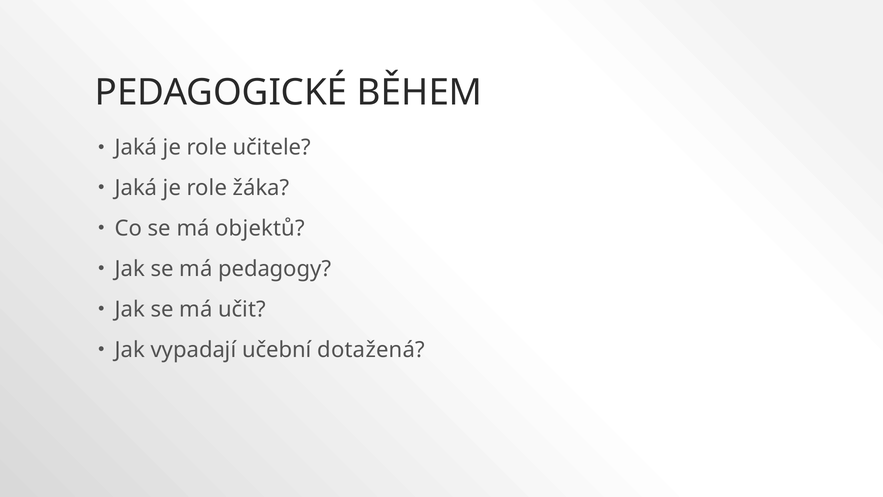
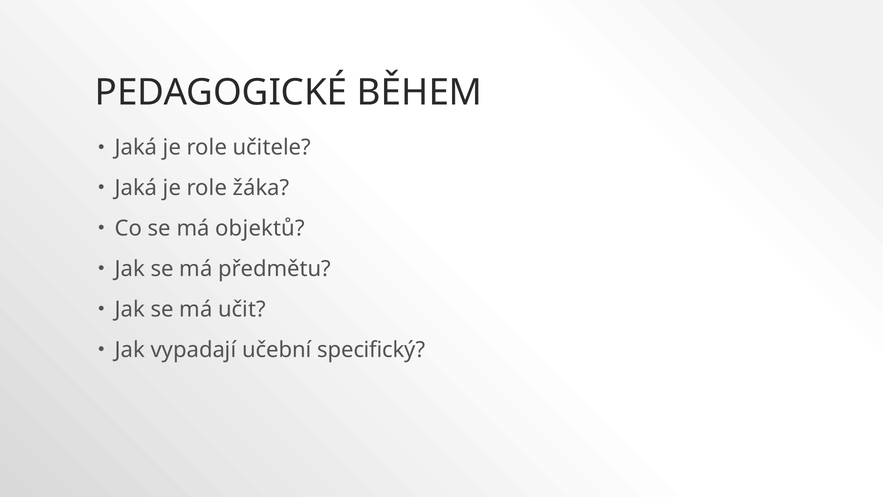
pedagogy: pedagogy -> předmětu
dotažená: dotažená -> specifický
